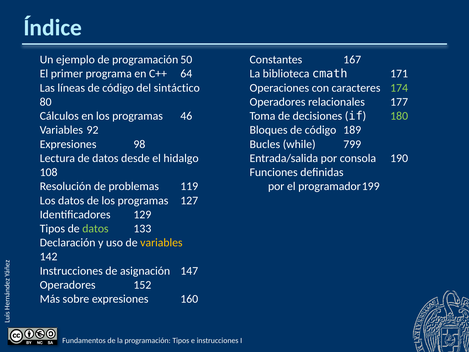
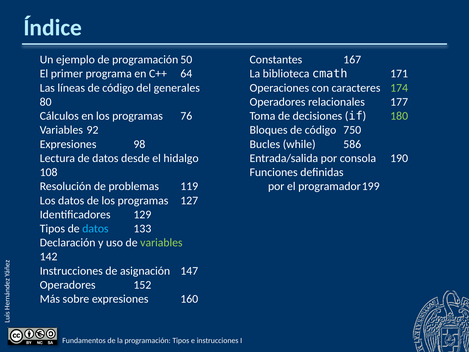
sintáctico: sintáctico -> generales
46: 46 -> 76
189: 189 -> 750
799: 799 -> 586
datos at (95, 228) colour: light green -> light blue
variables at (161, 243) colour: yellow -> light green
